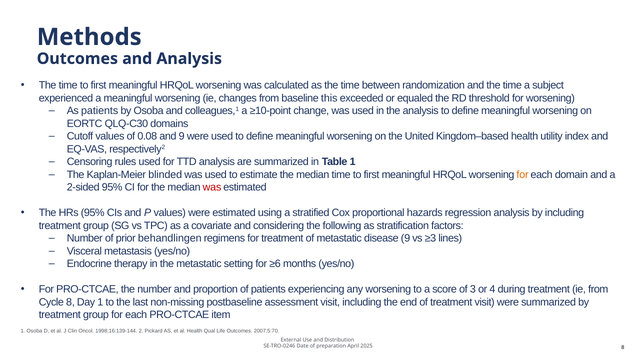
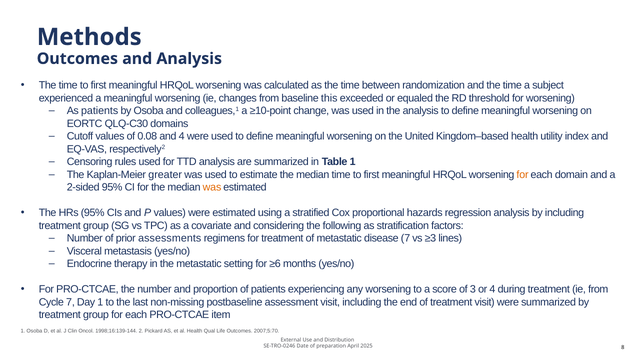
and 9: 9 -> 4
blinded: blinded -> greater
was at (212, 188) colour: red -> orange
behandlingen: behandlingen -> assessments
disease 9: 9 -> 7
Cycle 8: 8 -> 7
